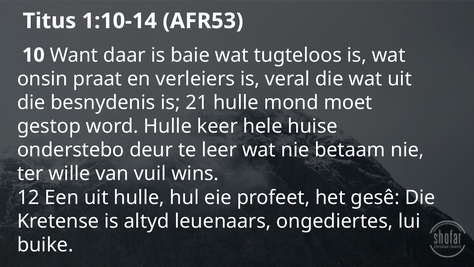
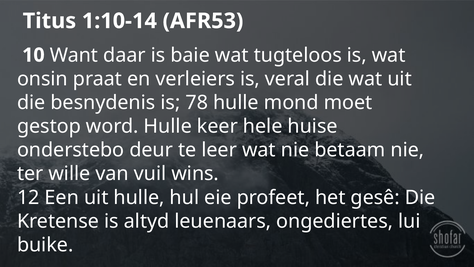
21: 21 -> 78
